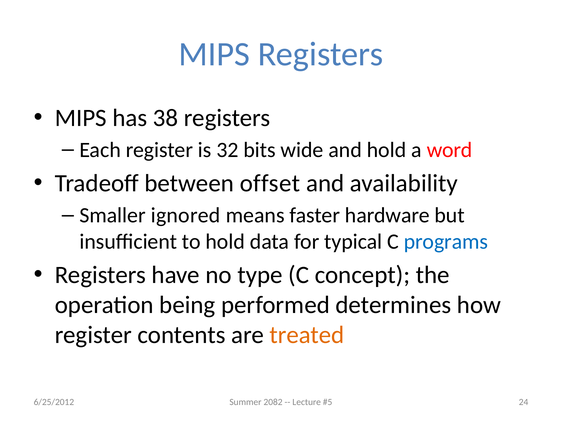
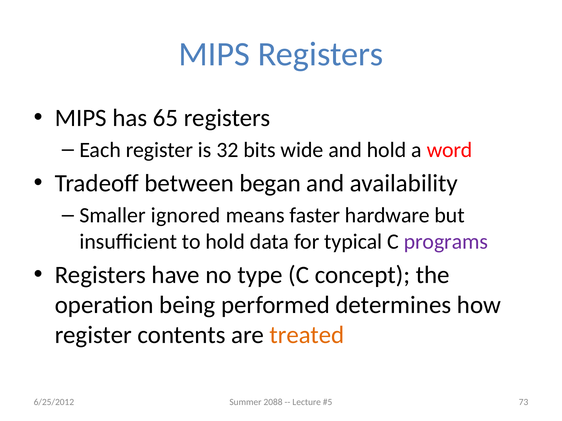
38: 38 -> 65
offset: offset -> began
programs colour: blue -> purple
2082: 2082 -> 2088
24: 24 -> 73
